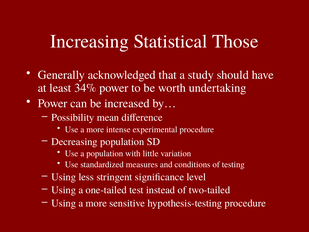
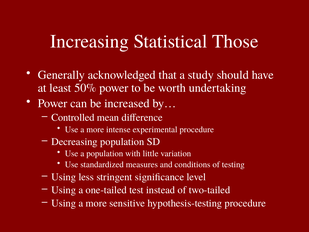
34%: 34% -> 50%
Possibility: Possibility -> Controlled
